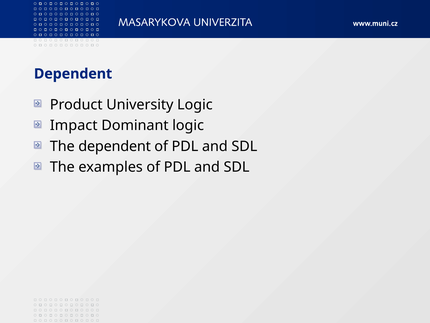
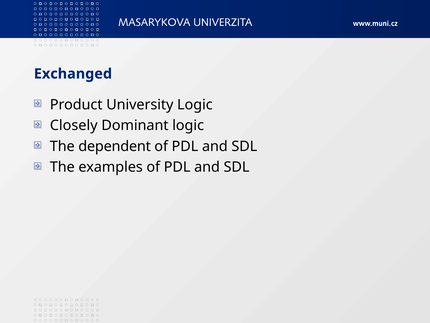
Dependent at (73, 74): Dependent -> Exchanged
Impact: Impact -> Closely
